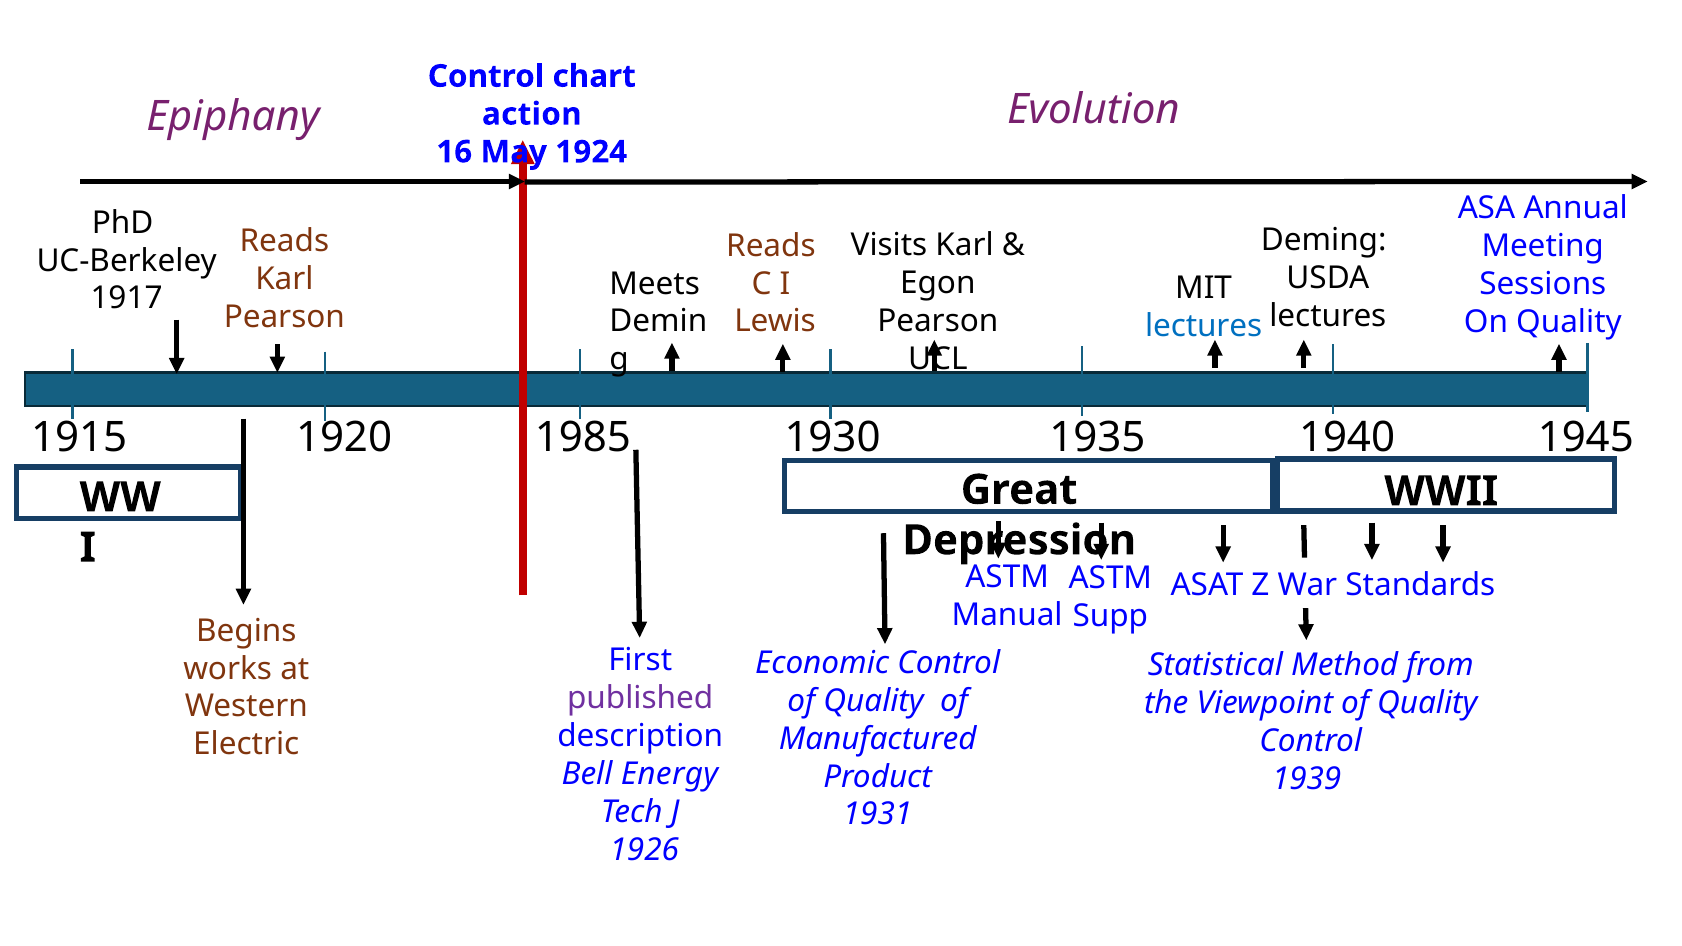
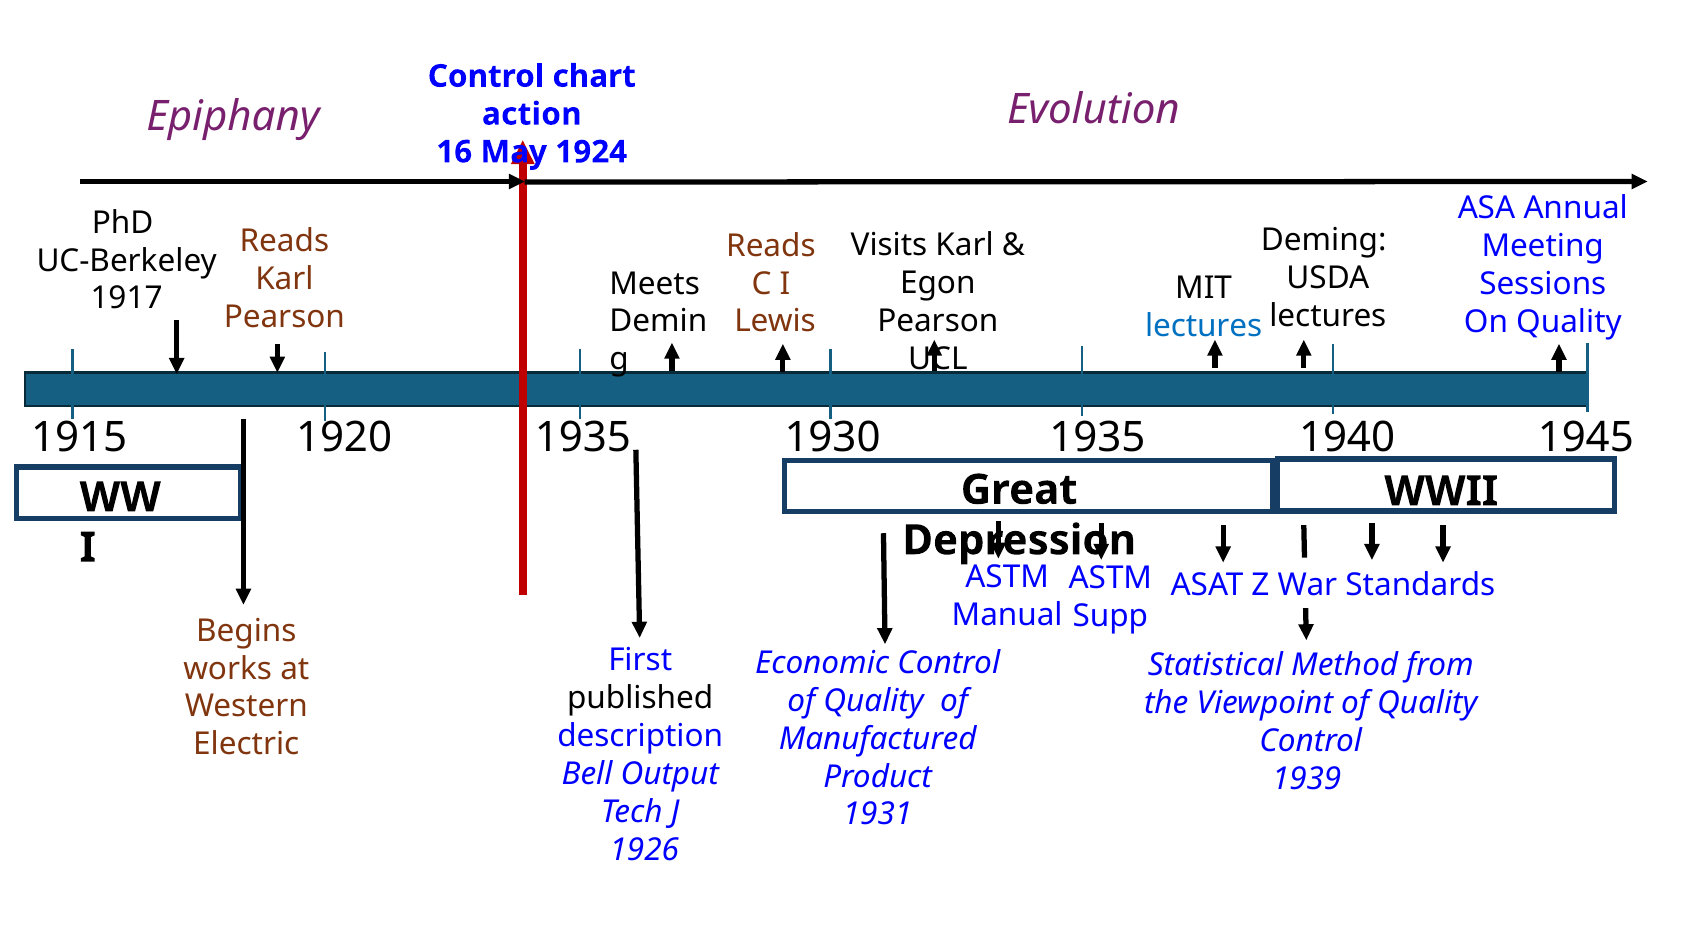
1920 1985: 1985 -> 1935
published colour: purple -> black
Energy: Energy -> Output
